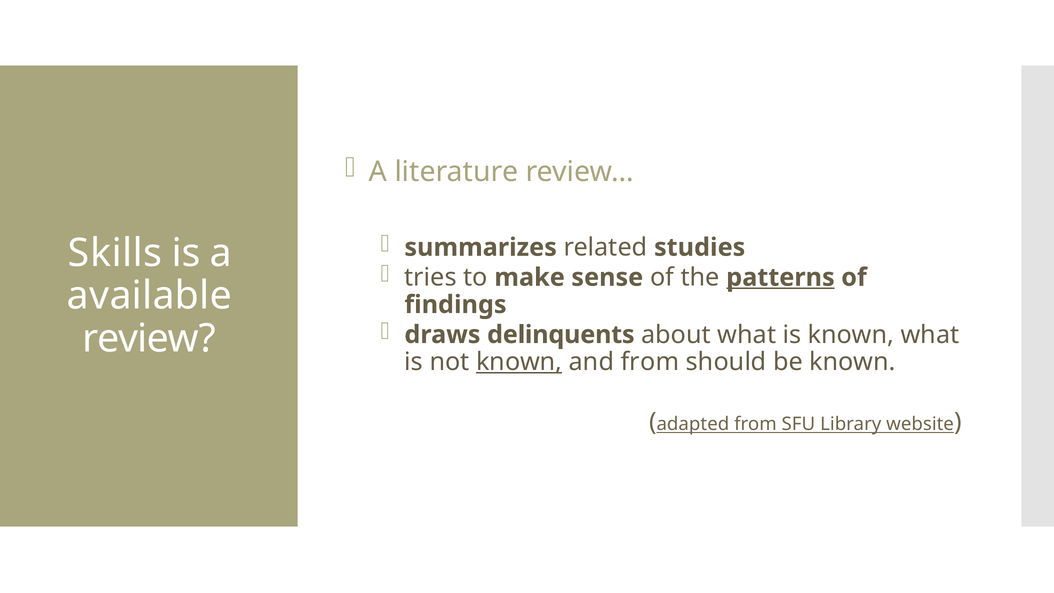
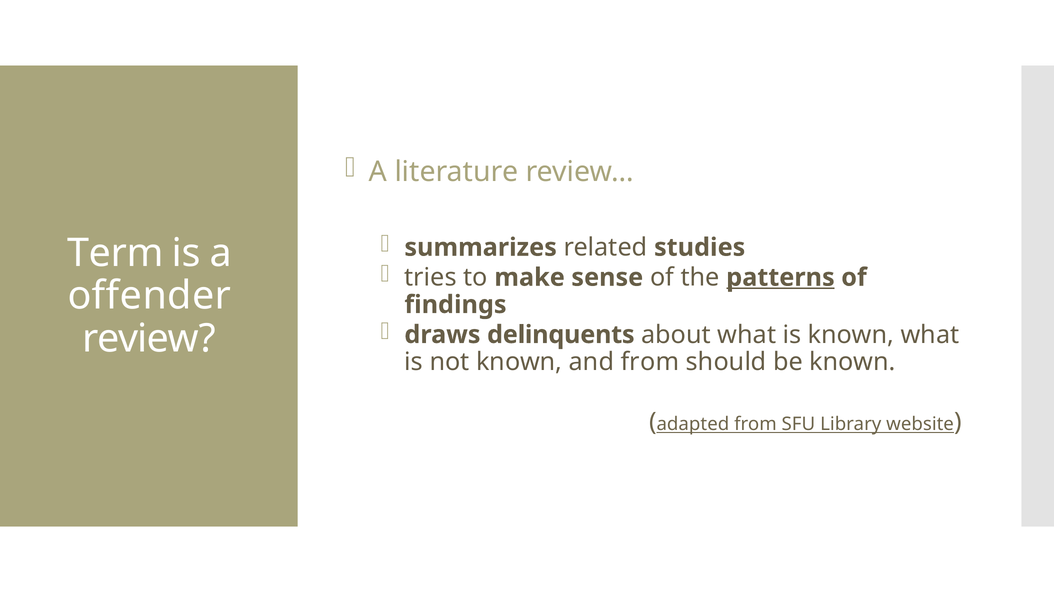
Skills: Skills -> Term
available: available -> offender
known at (519, 362) underline: present -> none
